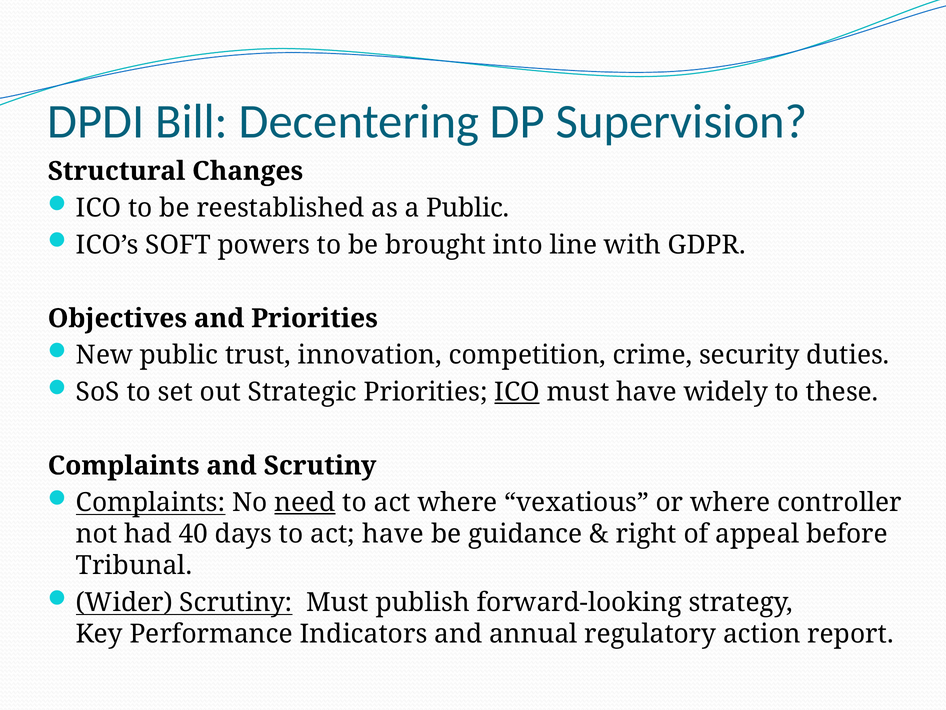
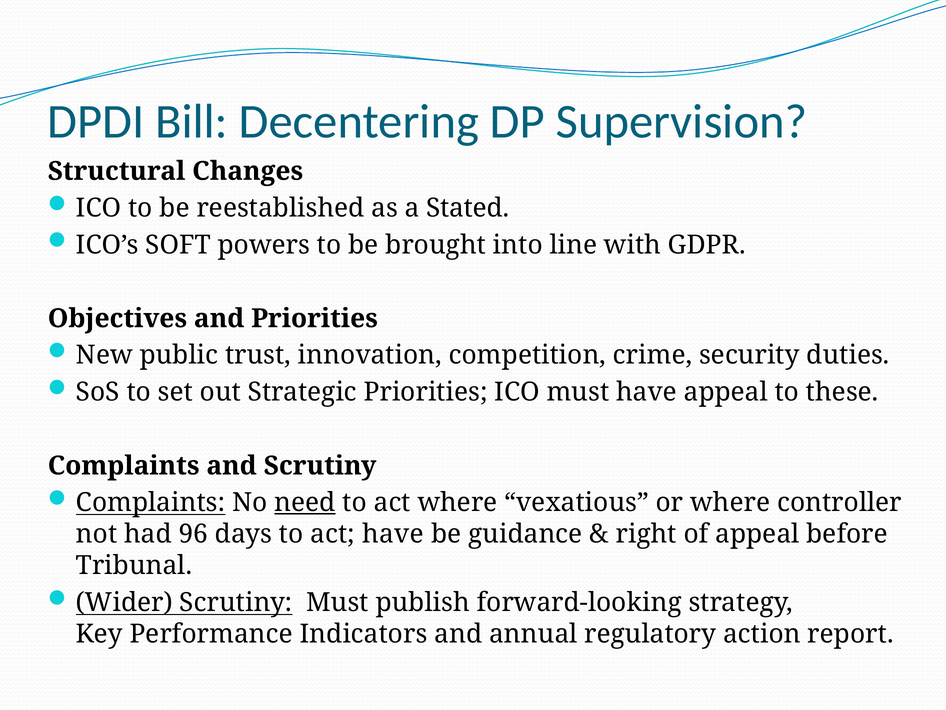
a Public: Public -> Stated
ICO at (517, 392) underline: present -> none
have widely: widely -> appeal
40: 40 -> 96
